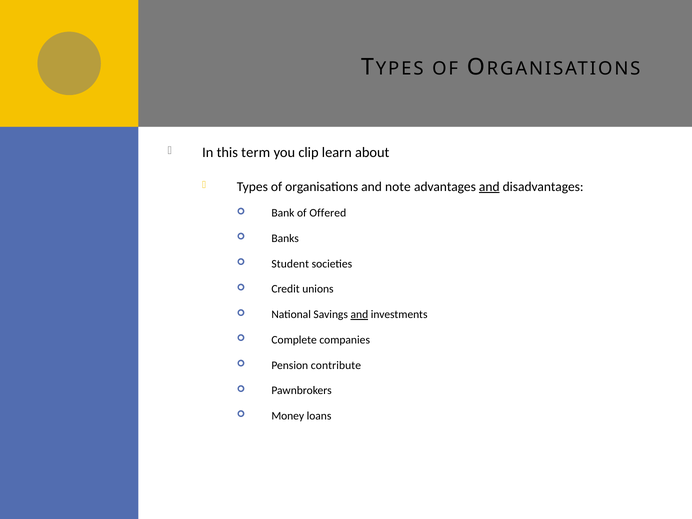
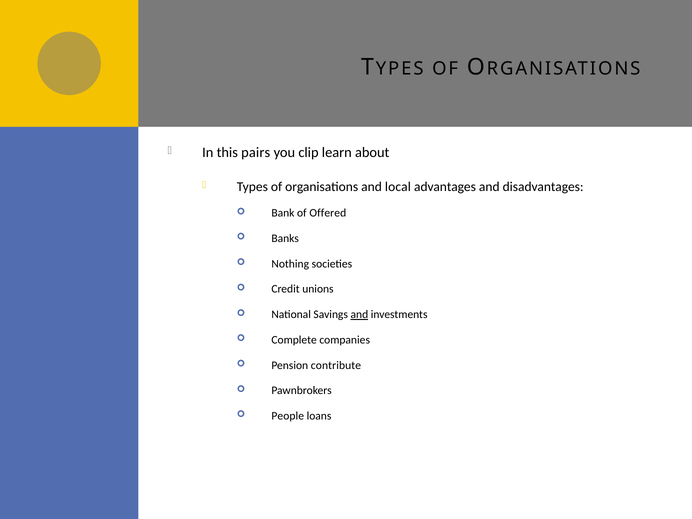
term: term -> pairs
note: note -> local
and at (489, 187) underline: present -> none
Student: Student -> Nothing
Money: Money -> People
